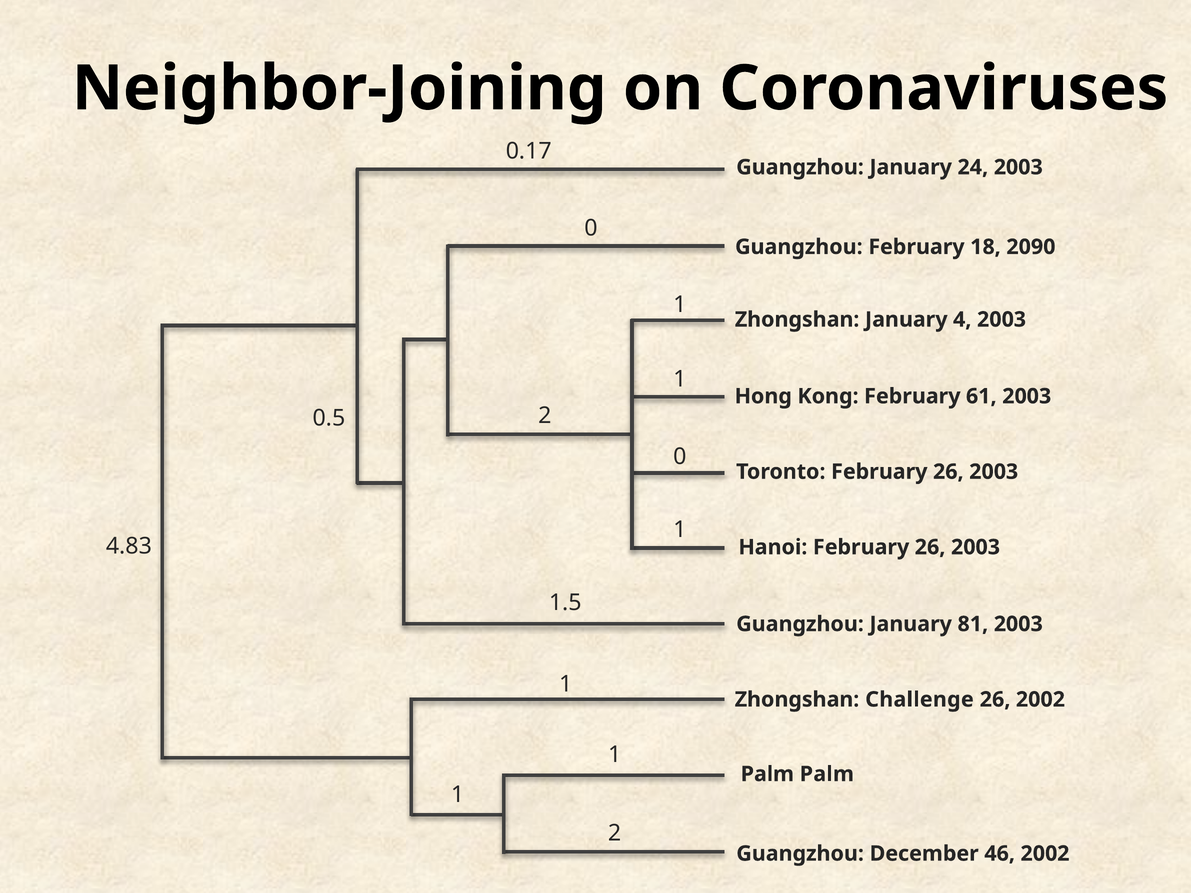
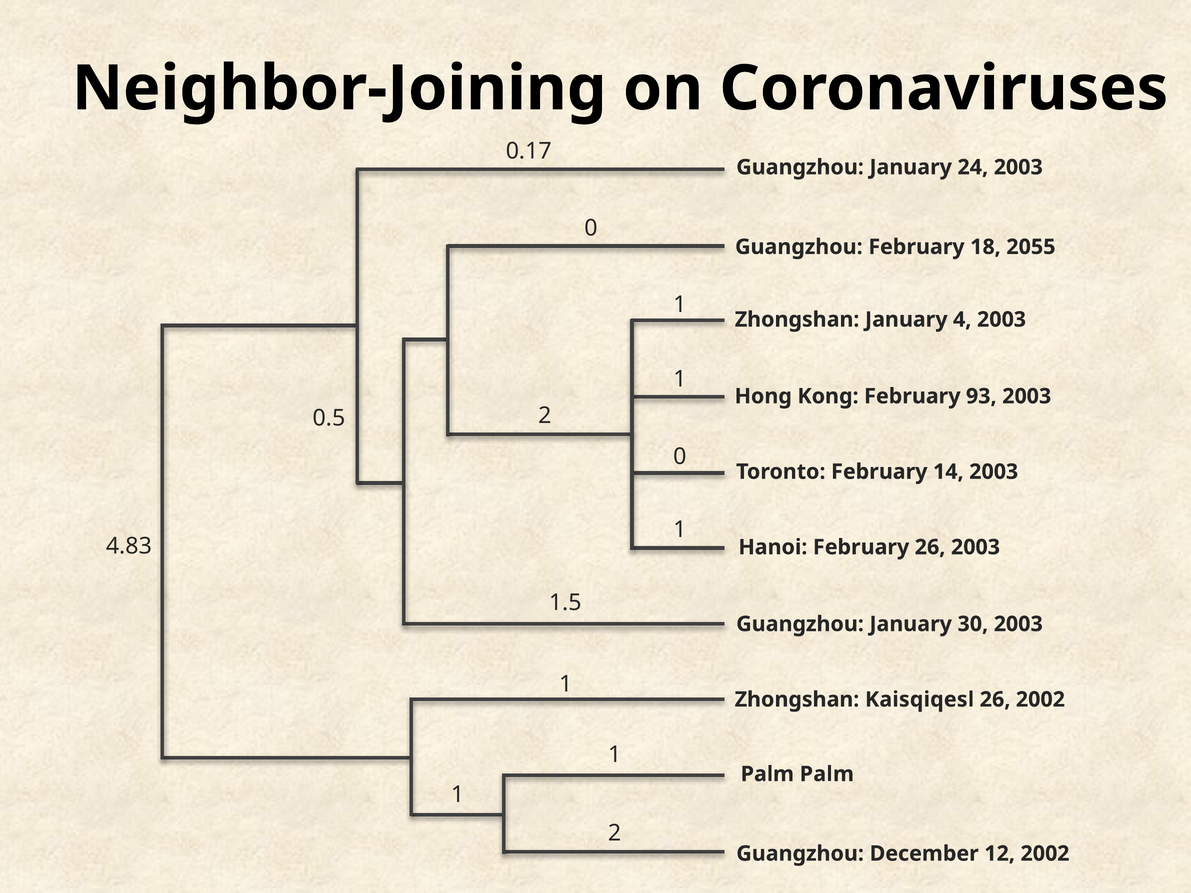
2090: 2090 -> 2055
61: 61 -> 93
Toronto February 26: 26 -> 14
81: 81 -> 30
Challenge: Challenge -> Kaisqiqesl
46: 46 -> 12
